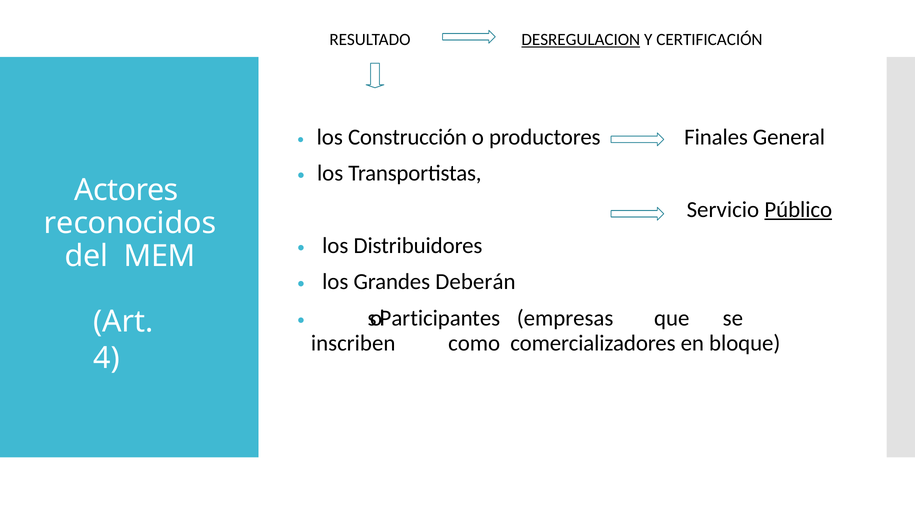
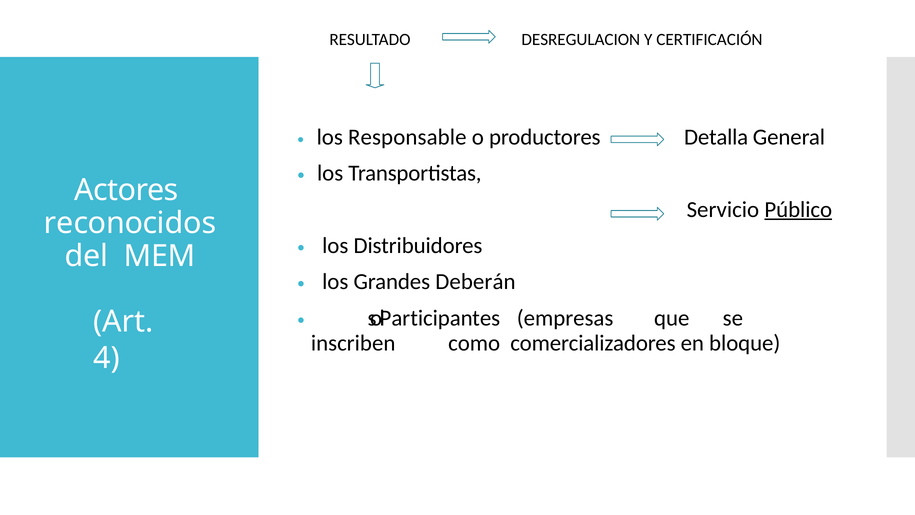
DESREGULACION underline: present -> none
Construcción: Construcción -> Responsable
Finales: Finales -> Detalla
